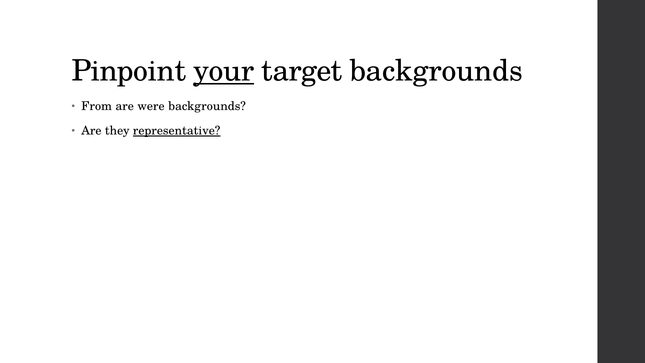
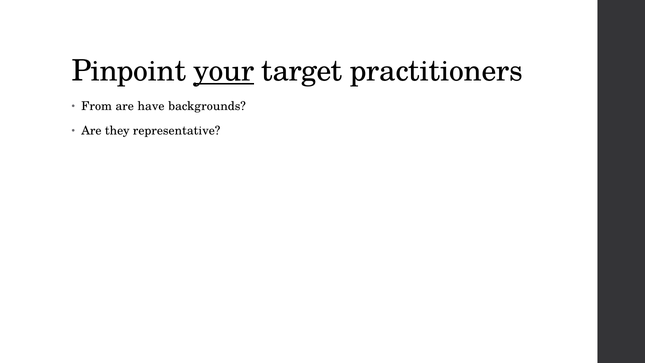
target backgrounds: backgrounds -> practitioners
were: were -> have
representative underline: present -> none
